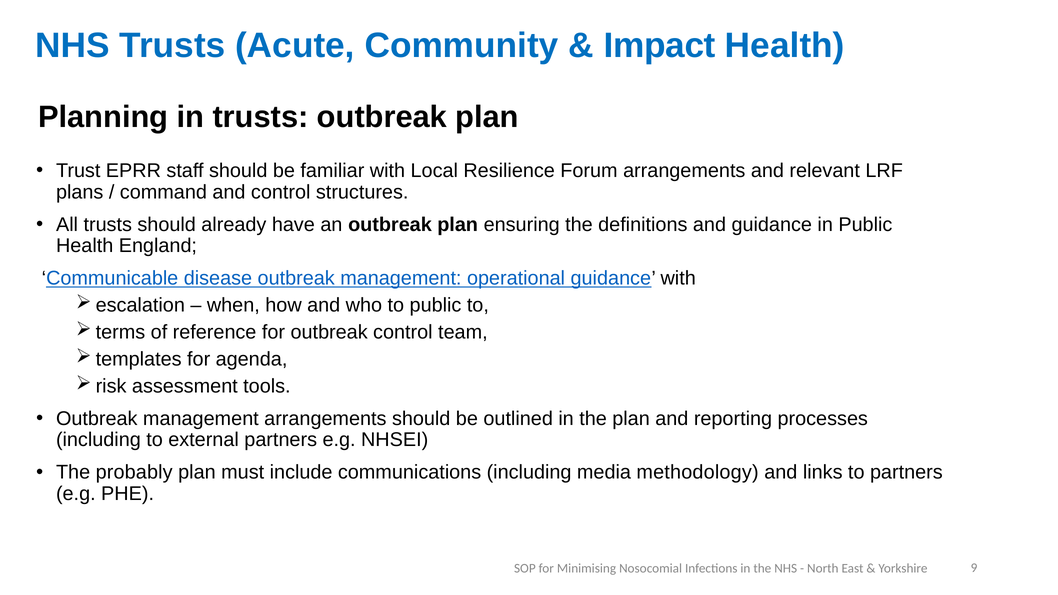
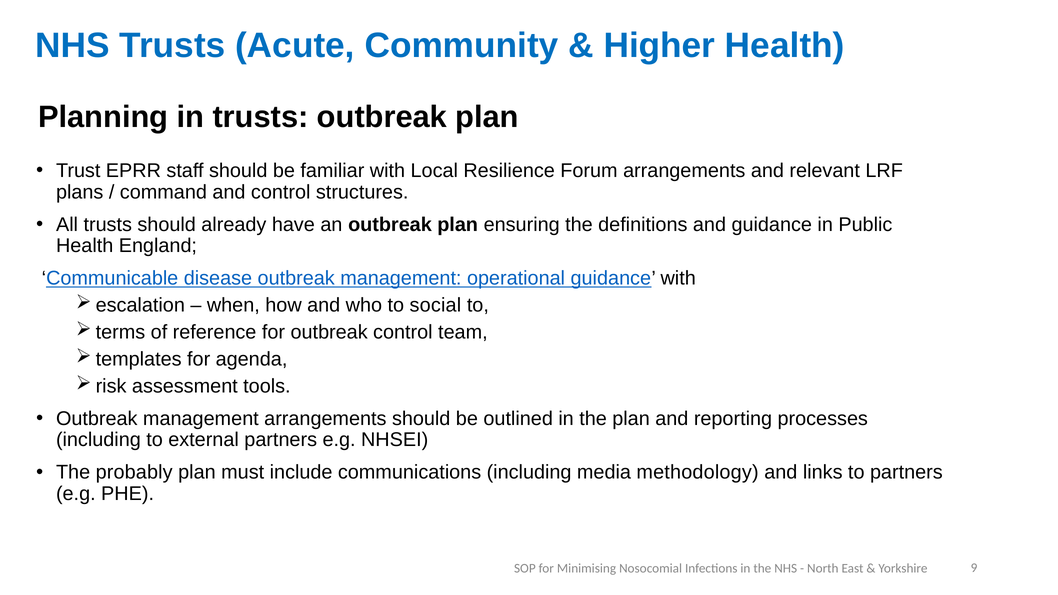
Impact: Impact -> Higher
to public: public -> social
